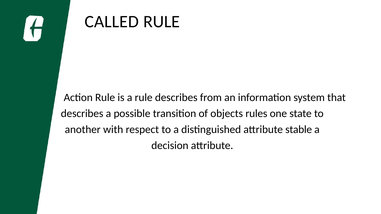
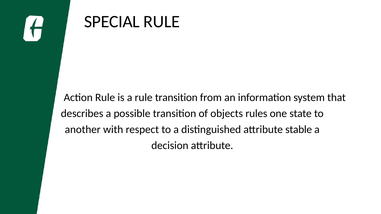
CALLED: CALLED -> SPECIAL
rule describes: describes -> transition
